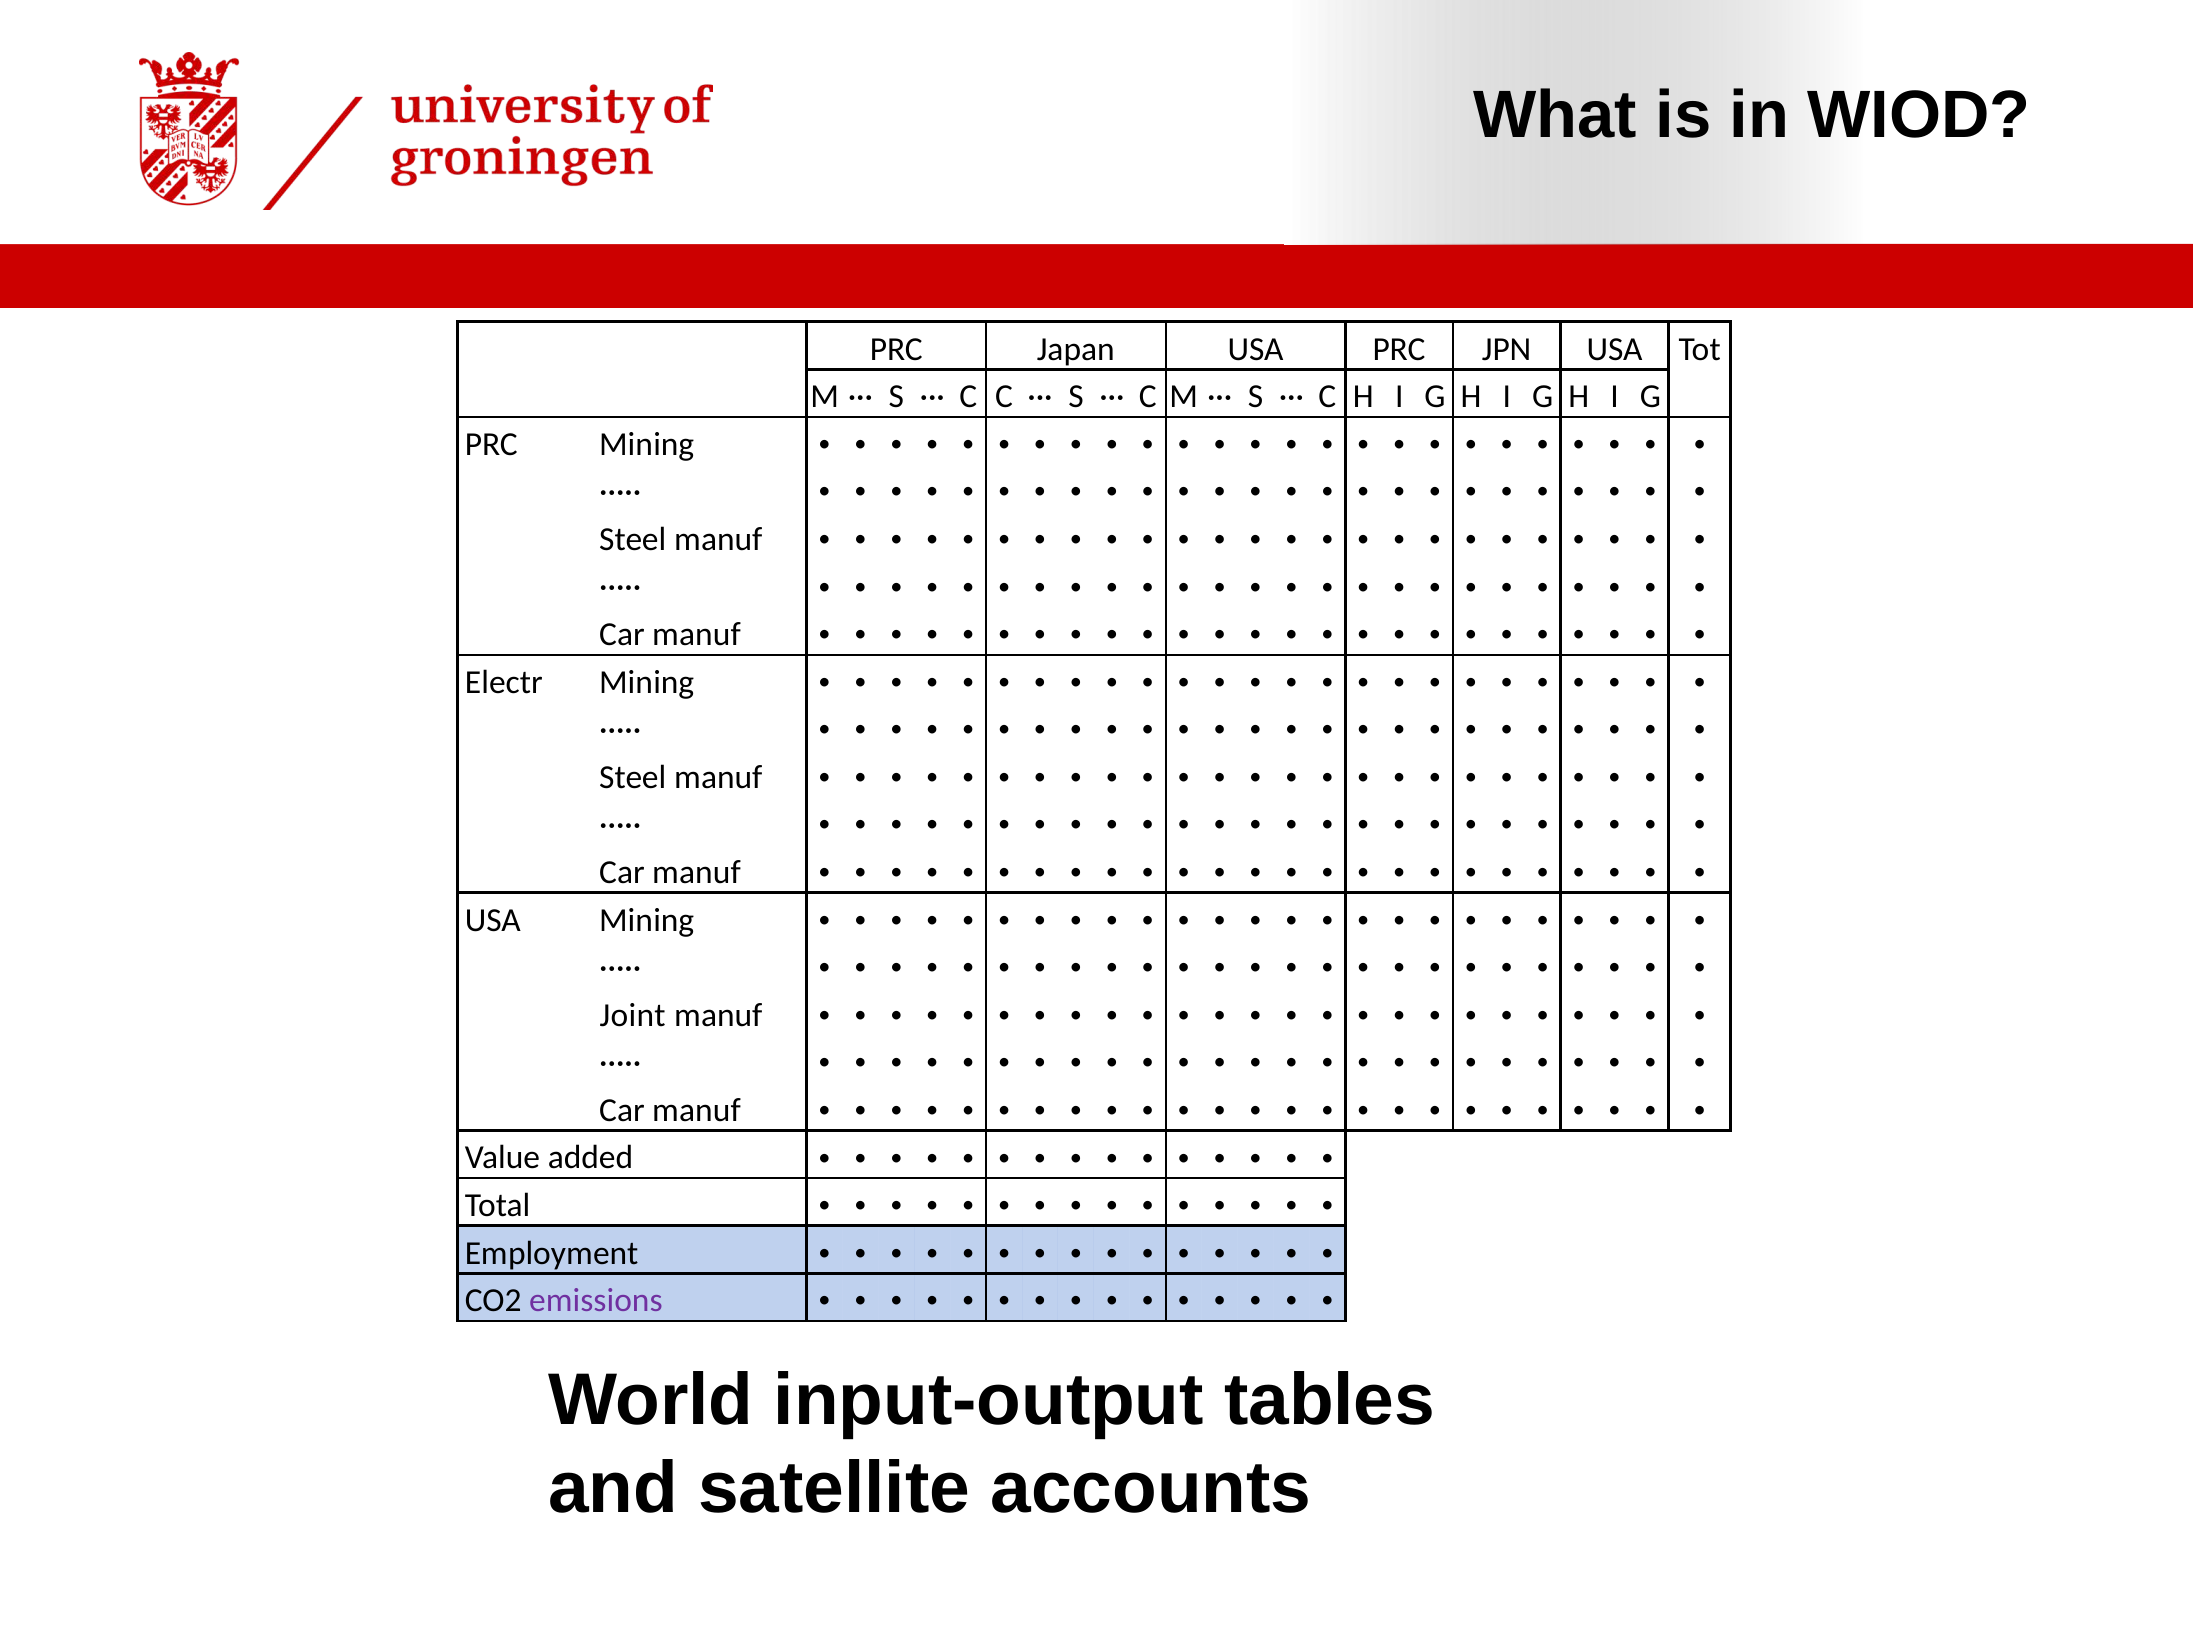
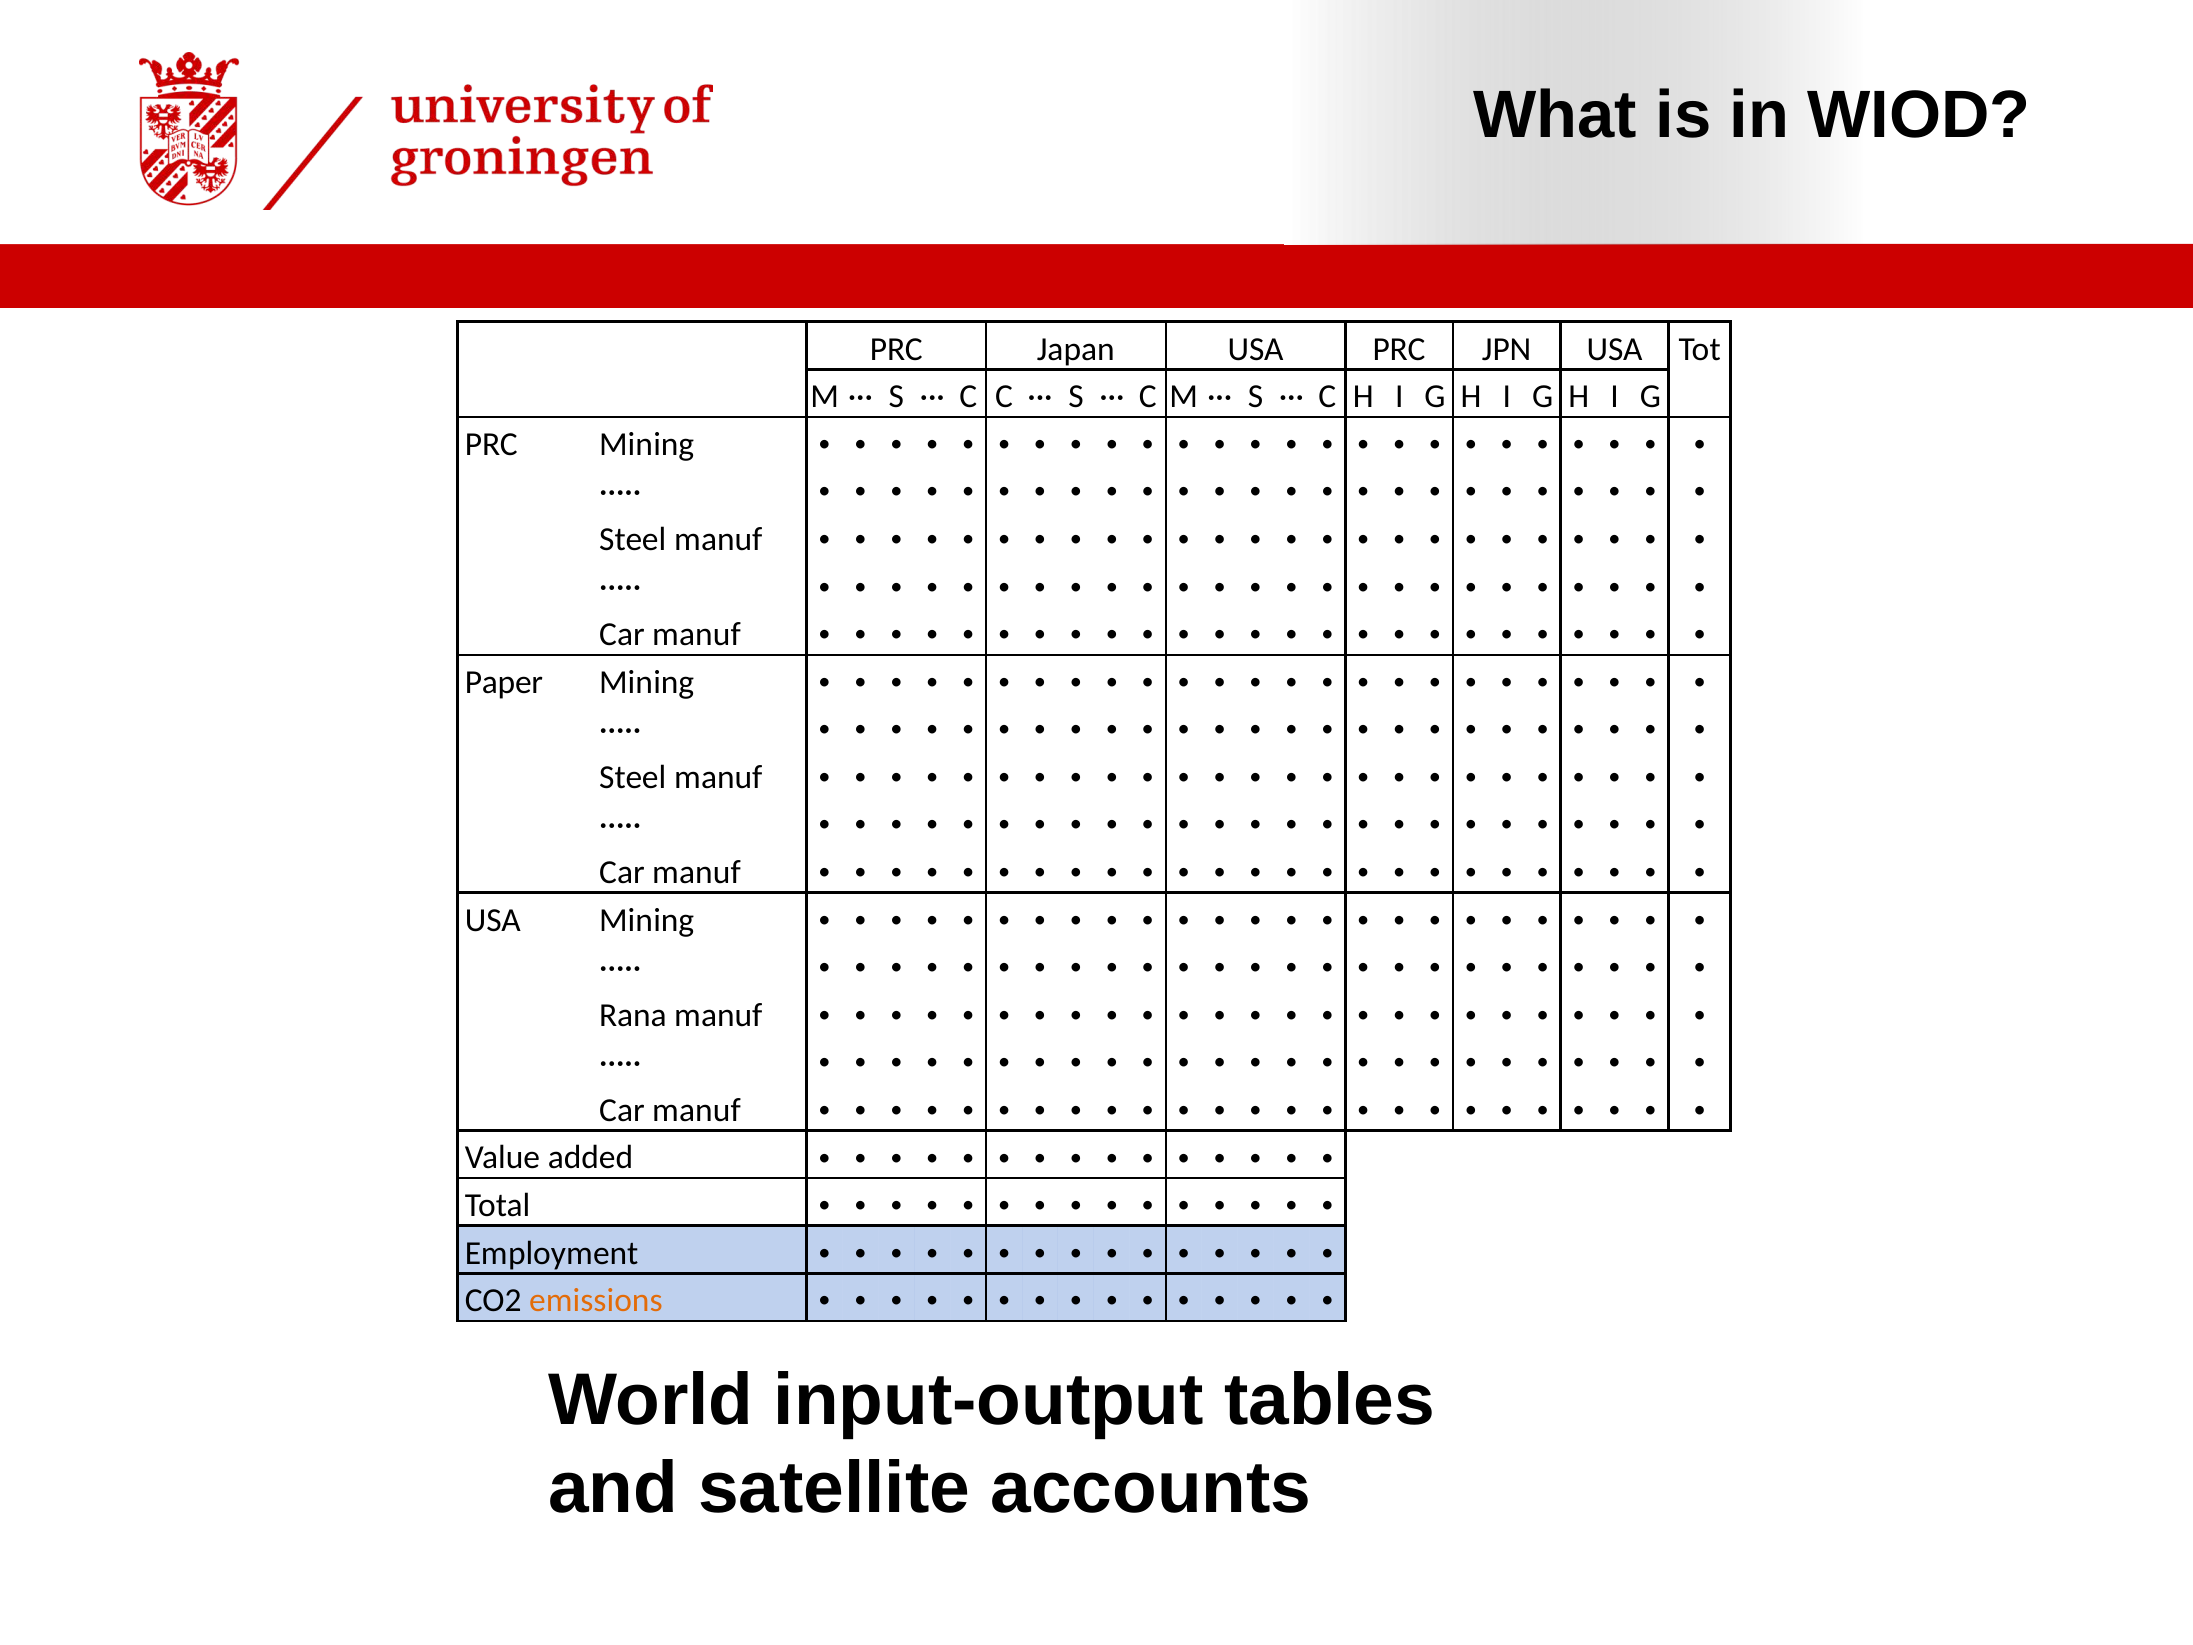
Electr: Electr -> Paper
Joint: Joint -> Rana
emissions colour: purple -> orange
